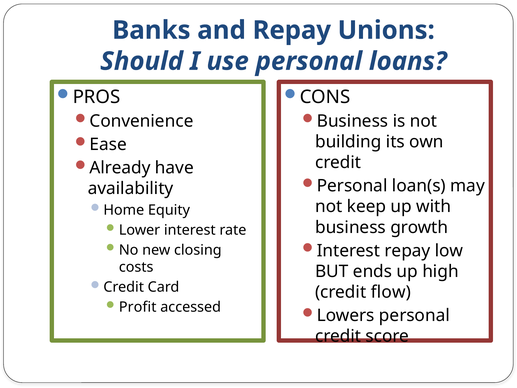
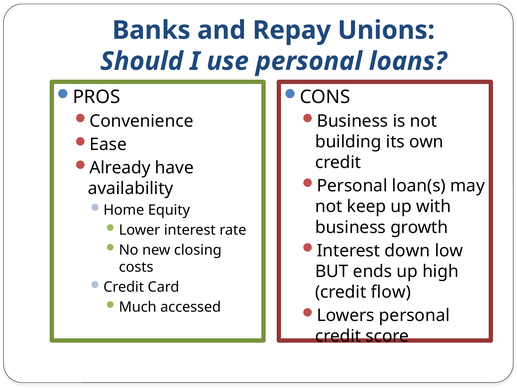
Interest repay: repay -> down
Profit: Profit -> Much
